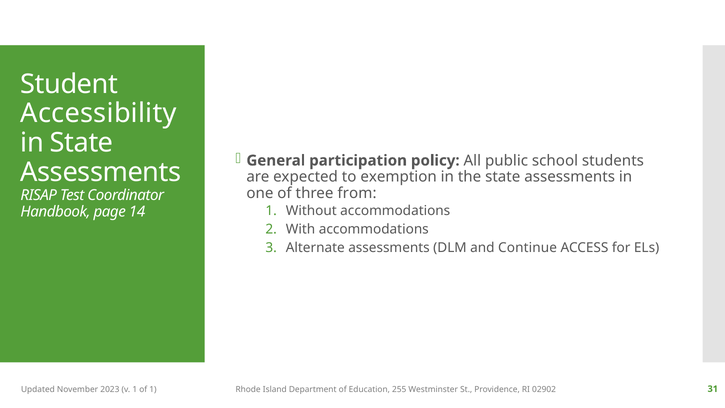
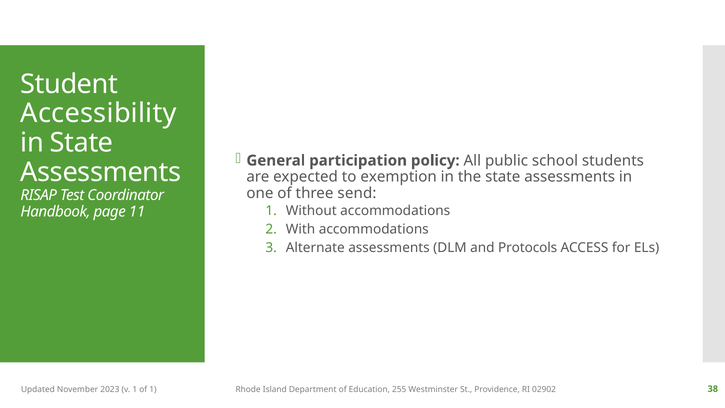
from: from -> send
14: 14 -> 11
Continue: Continue -> Protocols
31: 31 -> 38
